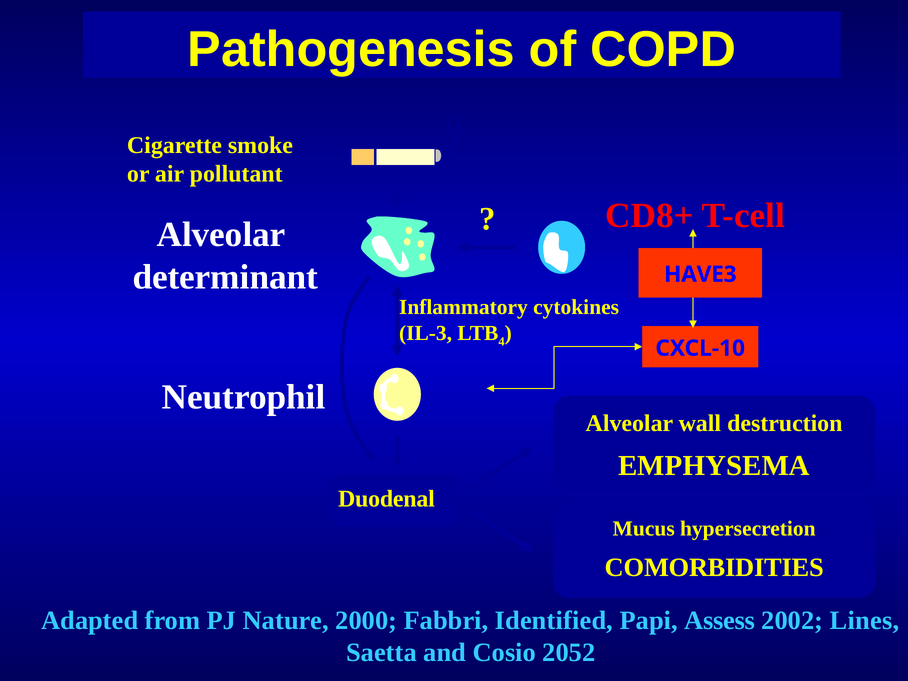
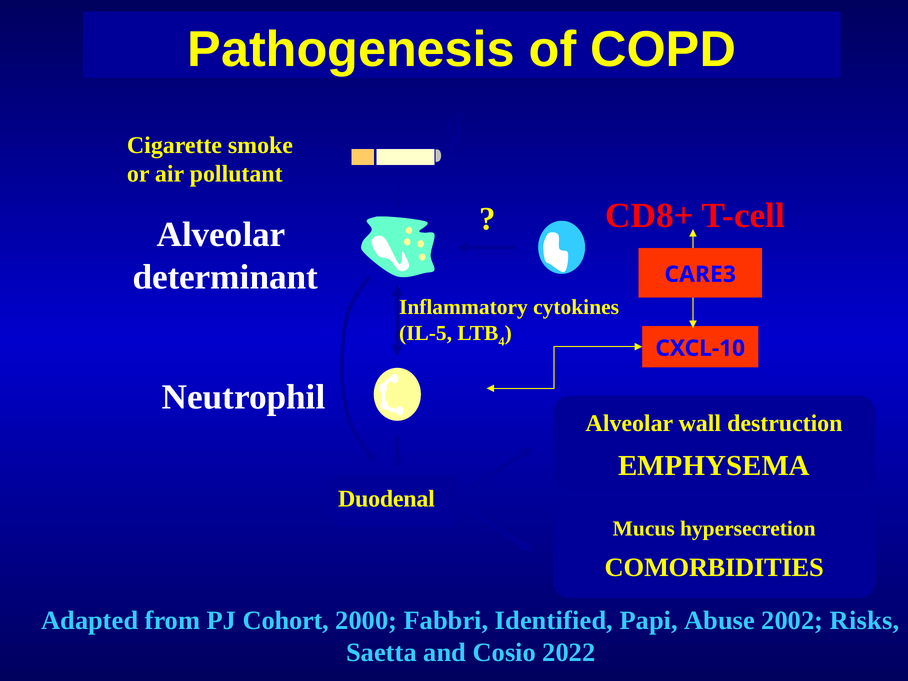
HAVE3: HAVE3 -> CARE3
IL-3: IL-3 -> IL-5
Nature: Nature -> Cohort
Assess: Assess -> Abuse
Lines: Lines -> Risks
2052: 2052 -> 2022
